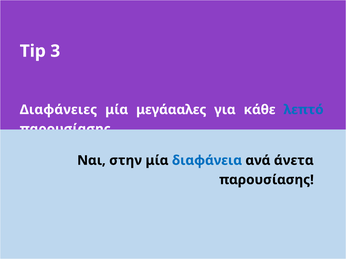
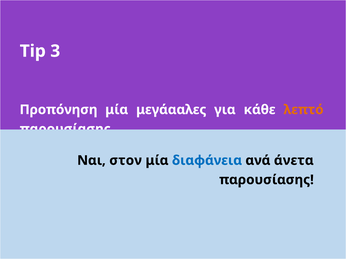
Διαφάνειες: Διαφάνειες -> Προπόνηση
λεπτό colour: blue -> orange
στην: στην -> στον
